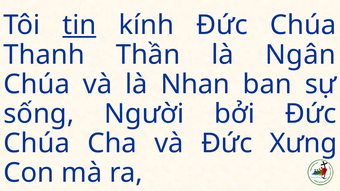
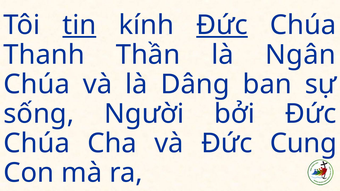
Đức at (222, 25) underline: none -> present
Nhan: Nhan -> Dâng
Xưng: Xưng -> Cung
